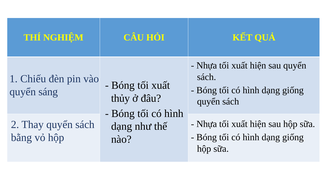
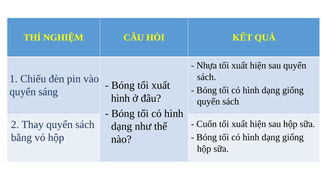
thủy at (120, 98): thủy -> hình
Nhựa at (207, 124): Nhựa -> Cuốn
